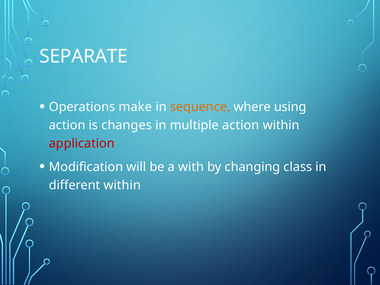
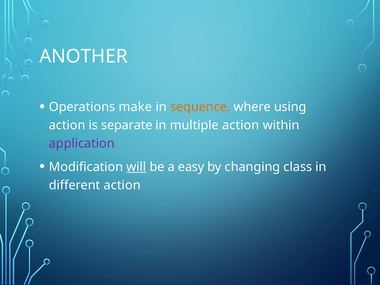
SEPARATE: SEPARATE -> ANOTHER
changes: changes -> separate
application colour: red -> purple
will underline: none -> present
with: with -> easy
different within: within -> action
